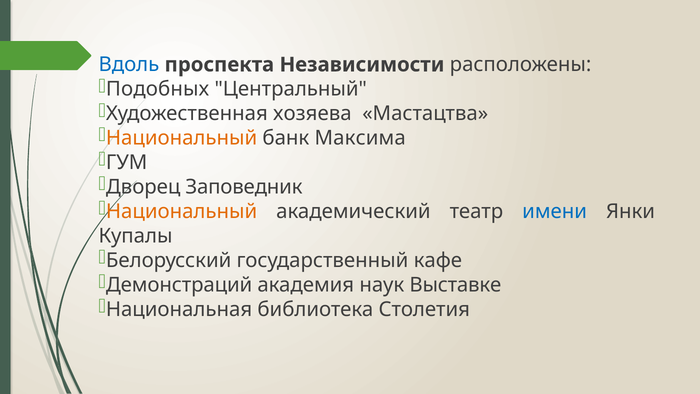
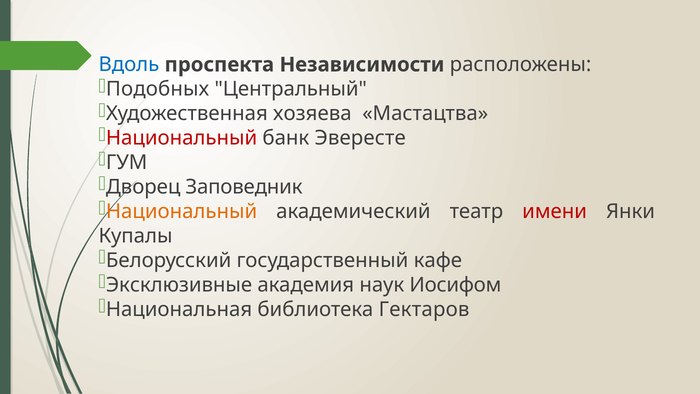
Национальный at (182, 138) colour: orange -> red
Максима: Максима -> Эвересте
имени colour: blue -> red
Демонстраций: Демонстраций -> Эксклюзивные
Выставке: Выставке -> Иосифом
Столетия: Столетия -> Гектаров
